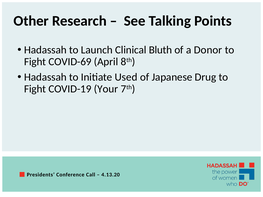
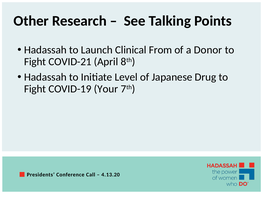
Bluth: Bluth -> From
COVID-69: COVID-69 -> COVID-21
Used: Used -> Level
